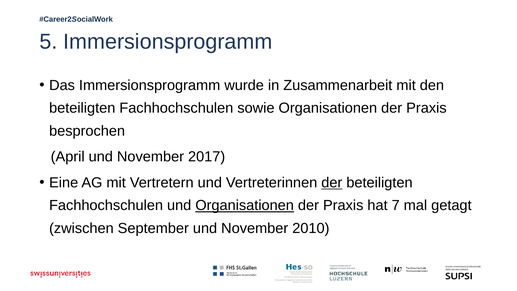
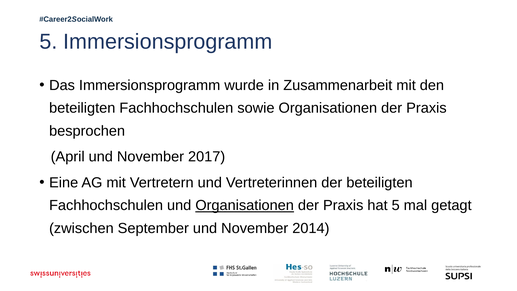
der at (332, 183) underline: present -> none
hat 7: 7 -> 5
2010: 2010 -> 2014
